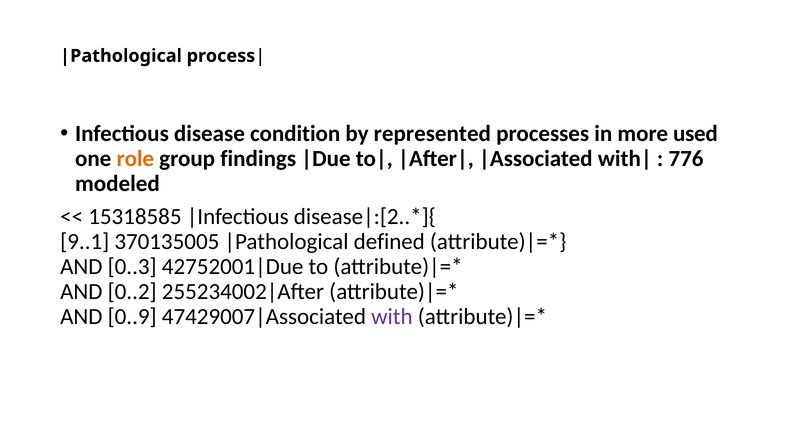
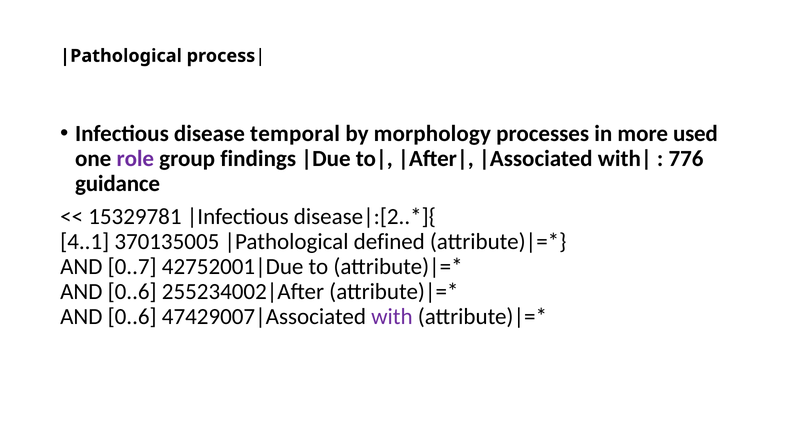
condition: condition -> temporal
represented: represented -> morphology
role colour: orange -> purple
modeled: modeled -> guidance
15318585: 15318585 -> 15329781
9..1: 9..1 -> 4..1
0..3: 0..3 -> 0..7
0..2 at (132, 291): 0..2 -> 0..6
0..9 at (132, 316): 0..9 -> 0..6
